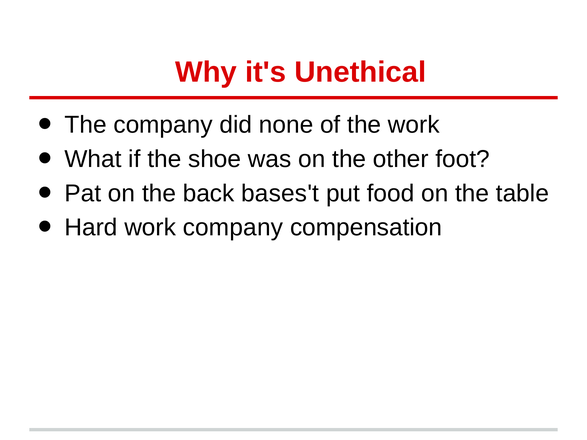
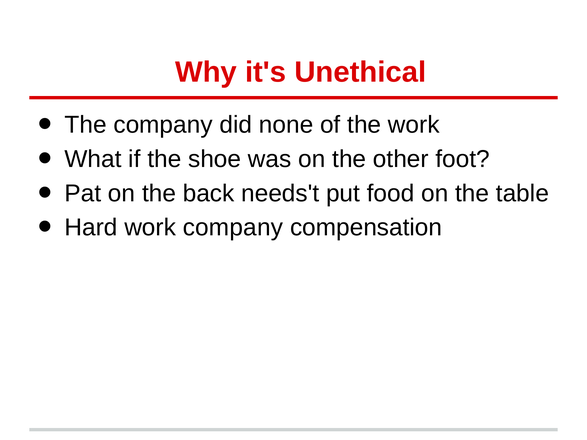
bases't: bases't -> needs't
